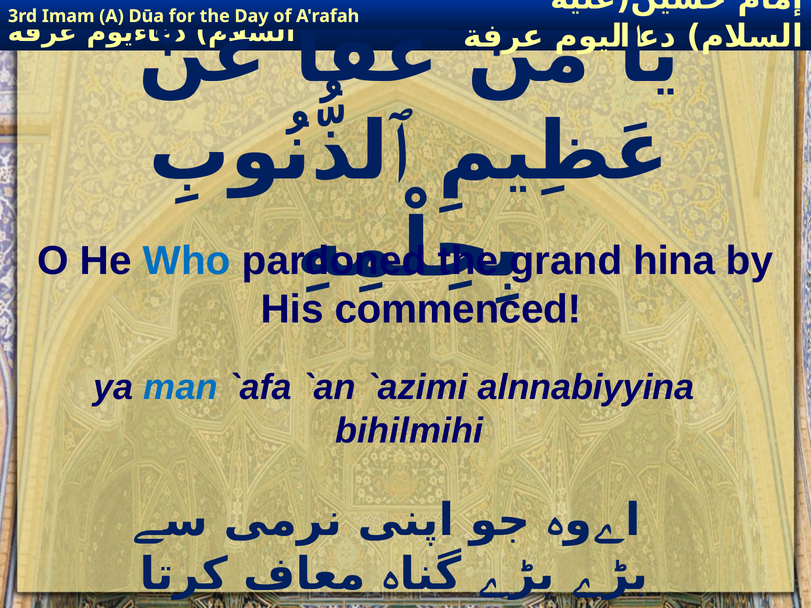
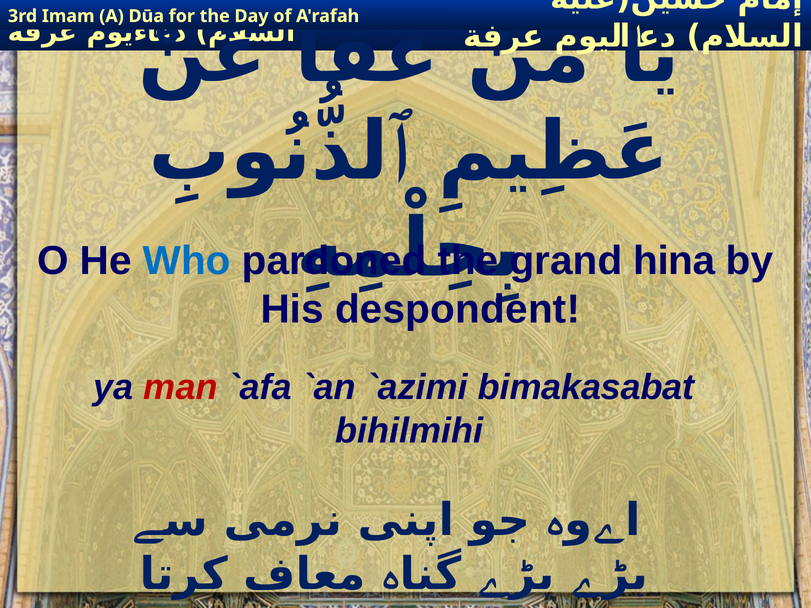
commenced: commenced -> despondent
man colour: blue -> red
alnnabiyyina: alnnabiyyina -> bimakasabat
